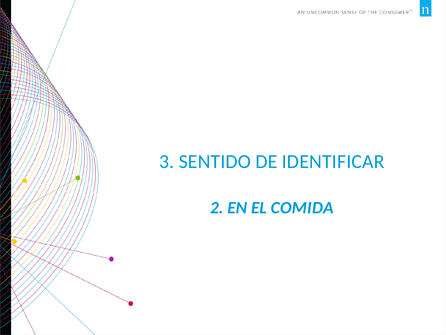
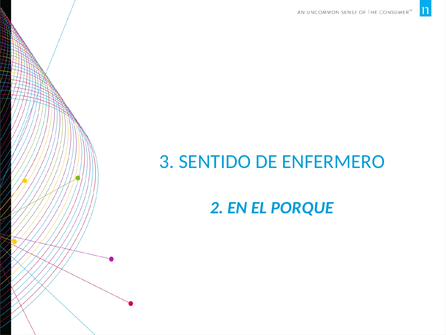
IDENTIFICAR: IDENTIFICAR -> ENFERMERO
COMIDA: COMIDA -> PORQUE
